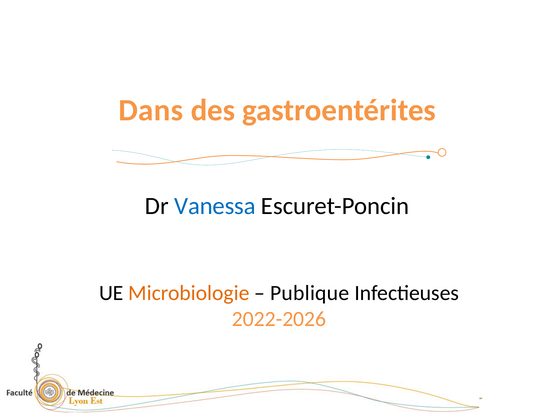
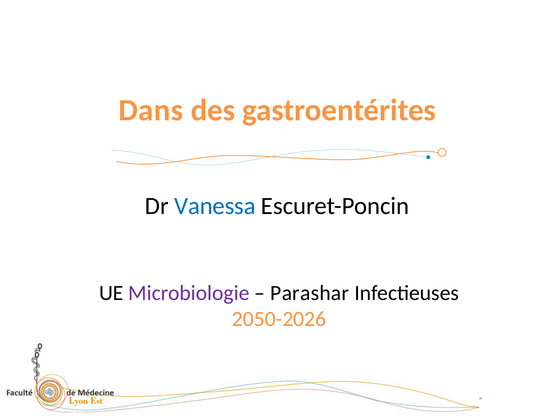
Microbiologie colour: orange -> purple
Publique: Publique -> Parashar
2022-2026: 2022-2026 -> 2050-2026
